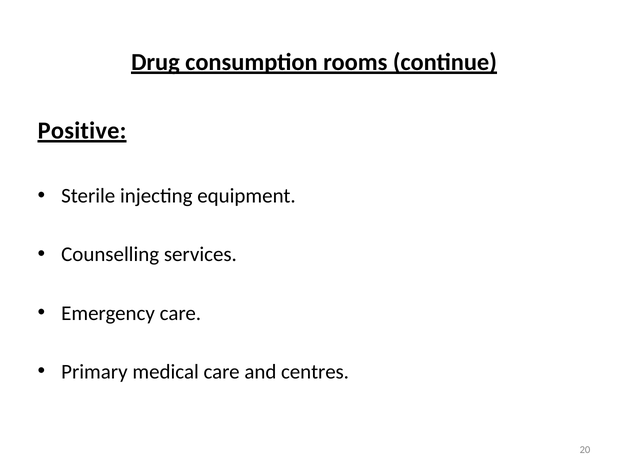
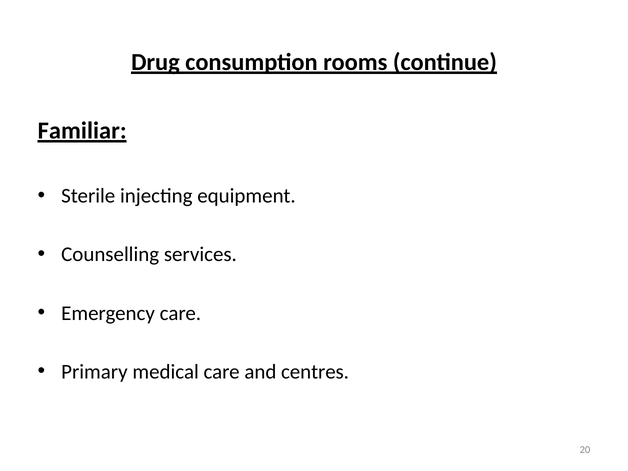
Positive: Positive -> Familiar
